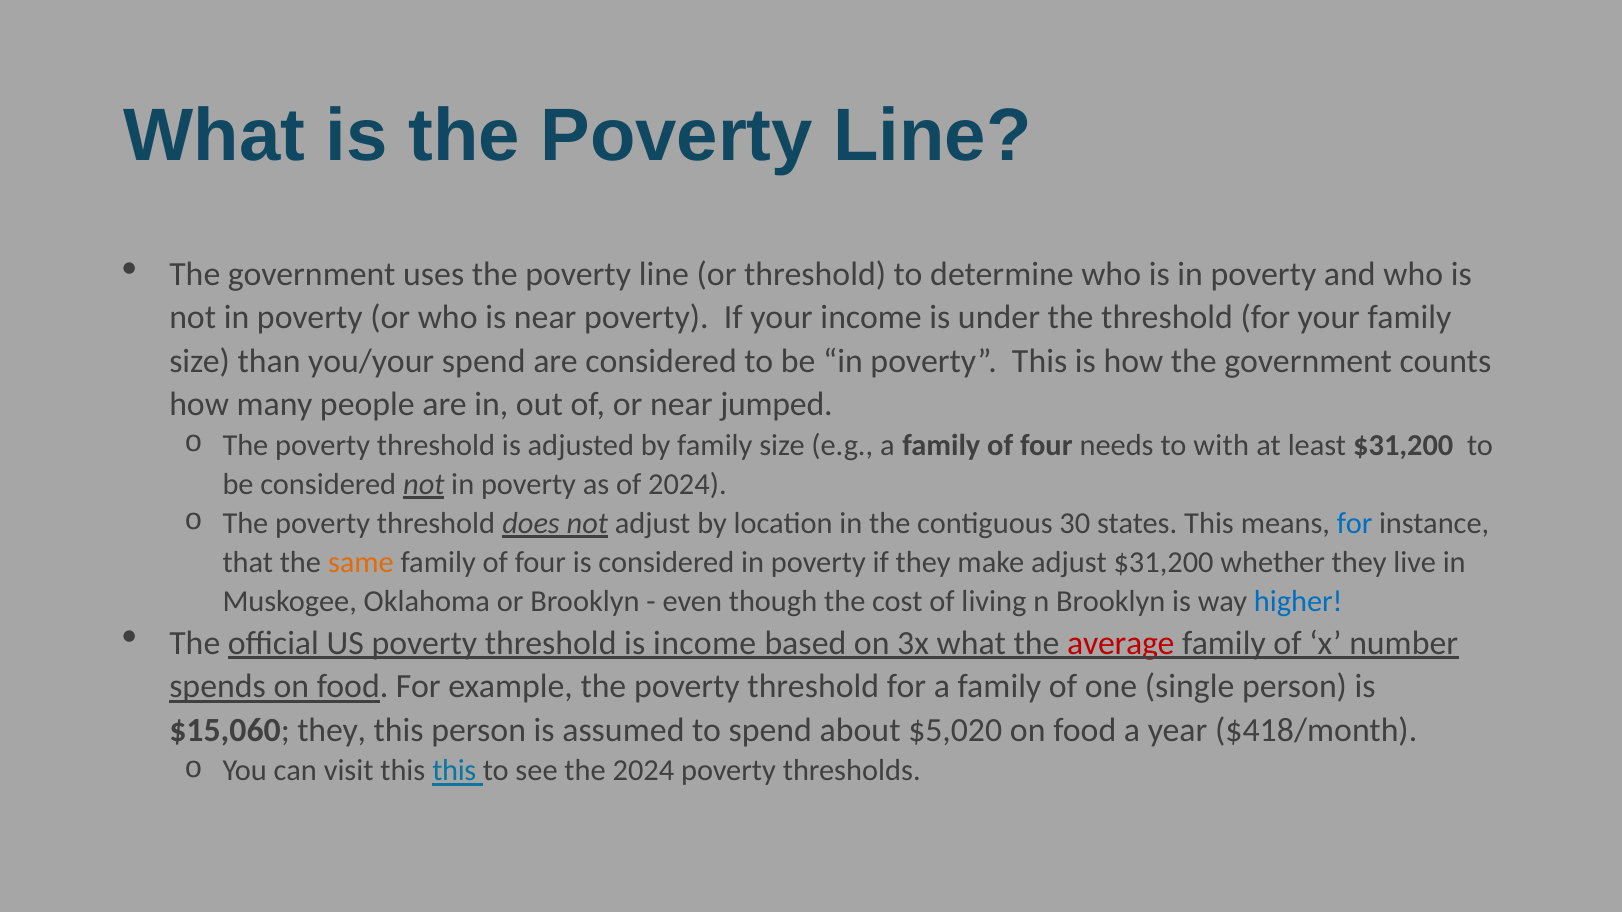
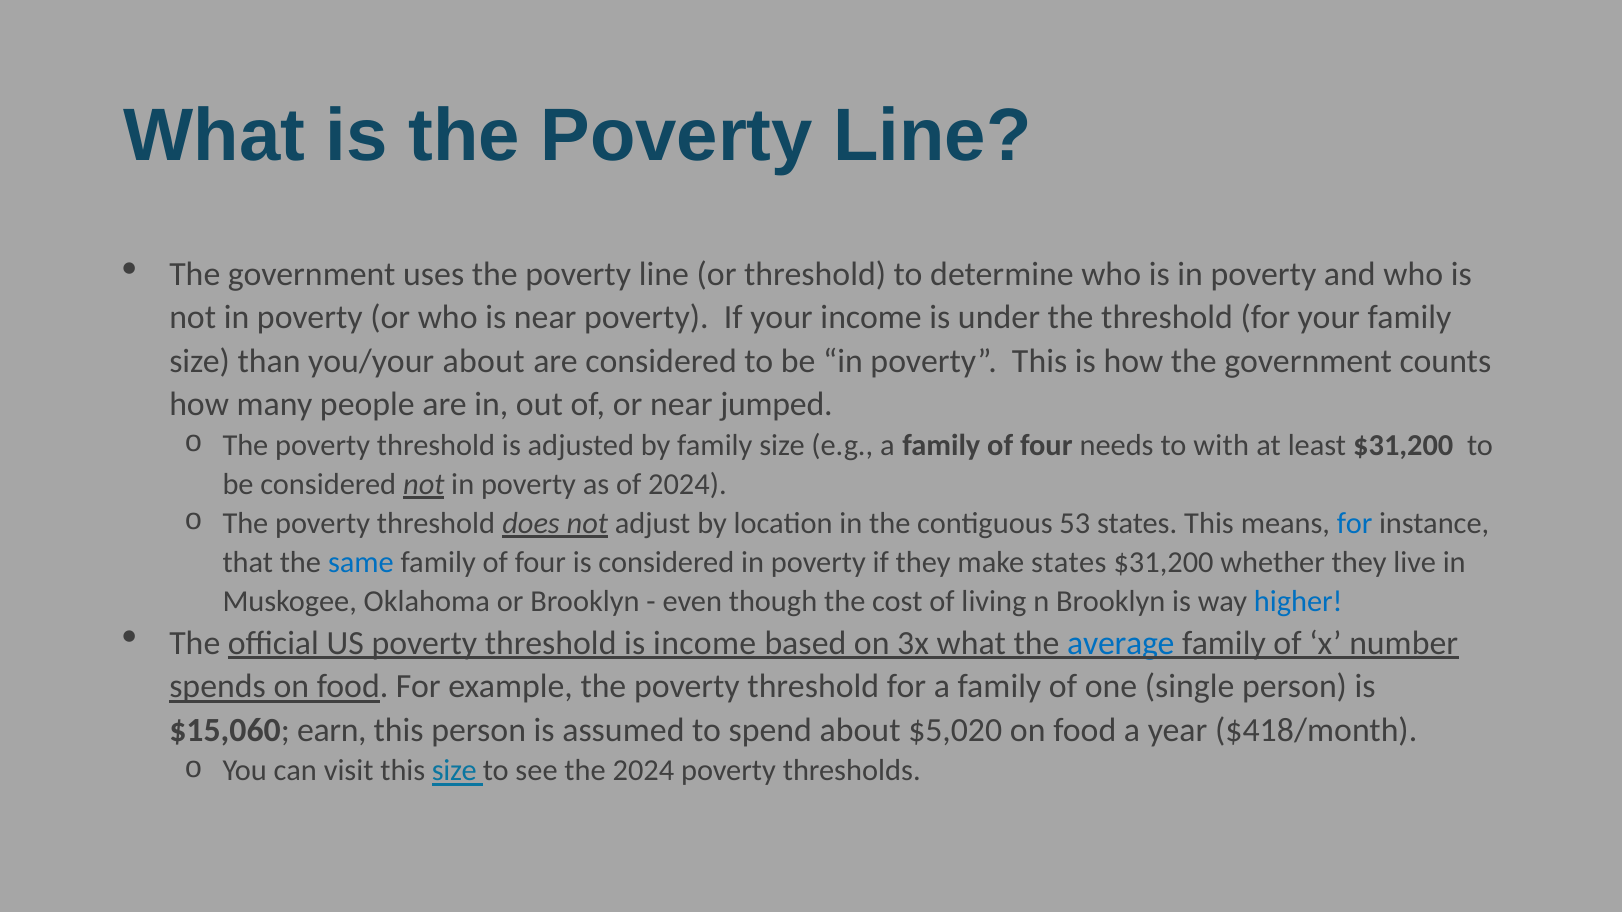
you/your spend: spend -> about
30: 30 -> 53
same colour: orange -> blue
make adjust: adjust -> states
average colour: red -> blue
$15,060 they: they -> earn
this this: this -> size
